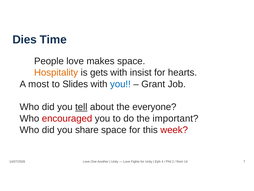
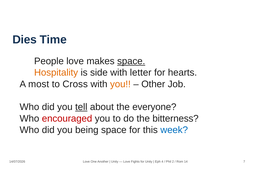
space at (131, 61) underline: none -> present
gets: gets -> side
insist: insist -> letter
Slides: Slides -> Cross
you at (120, 84) colour: blue -> orange
Grant: Grant -> Other
important: important -> bitterness
share: share -> being
week colour: red -> blue
